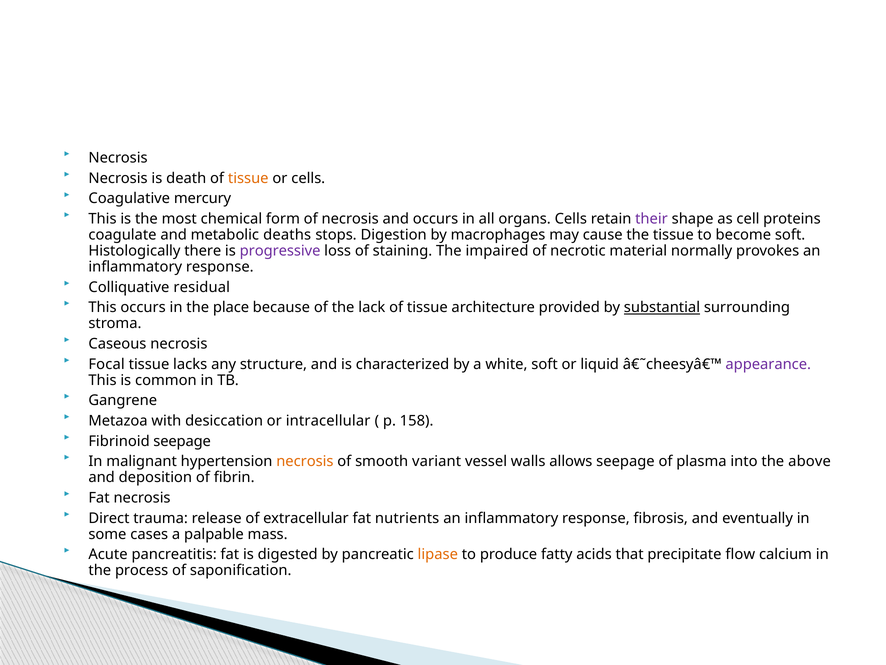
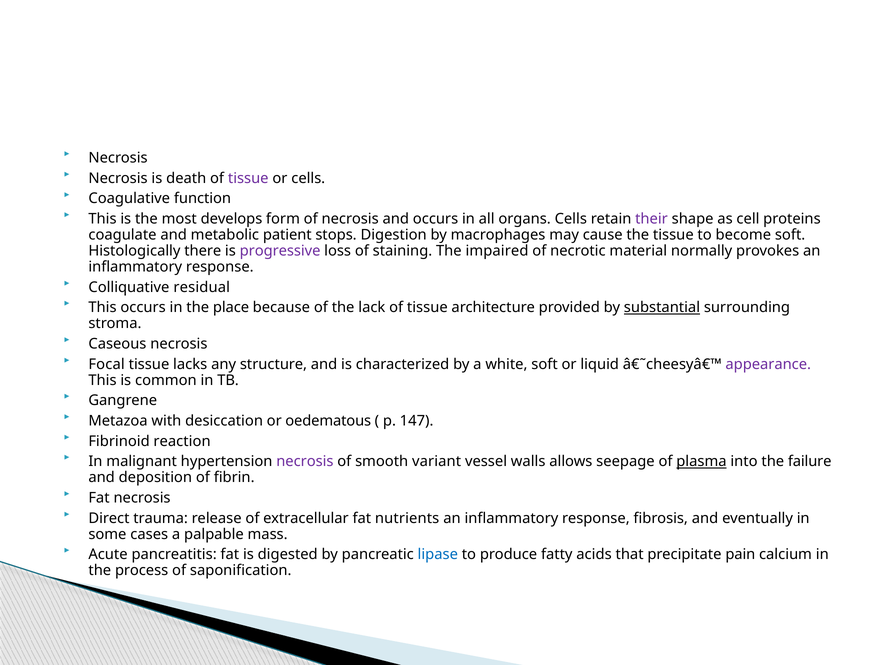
tissue at (248, 178) colour: orange -> purple
mercury: mercury -> function
chemical: chemical -> develops
deaths: deaths -> patient
intracellular: intracellular -> oedematous
158: 158 -> 147
Fibrinoid seepage: seepage -> reaction
necrosis at (305, 461) colour: orange -> purple
plasma underline: none -> present
above: above -> failure
lipase colour: orange -> blue
flow: flow -> pain
